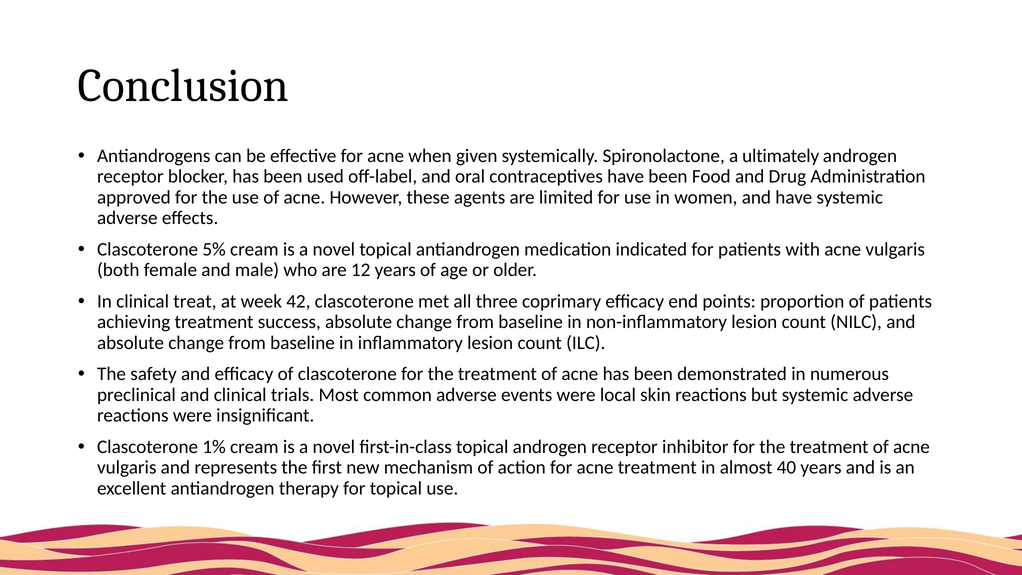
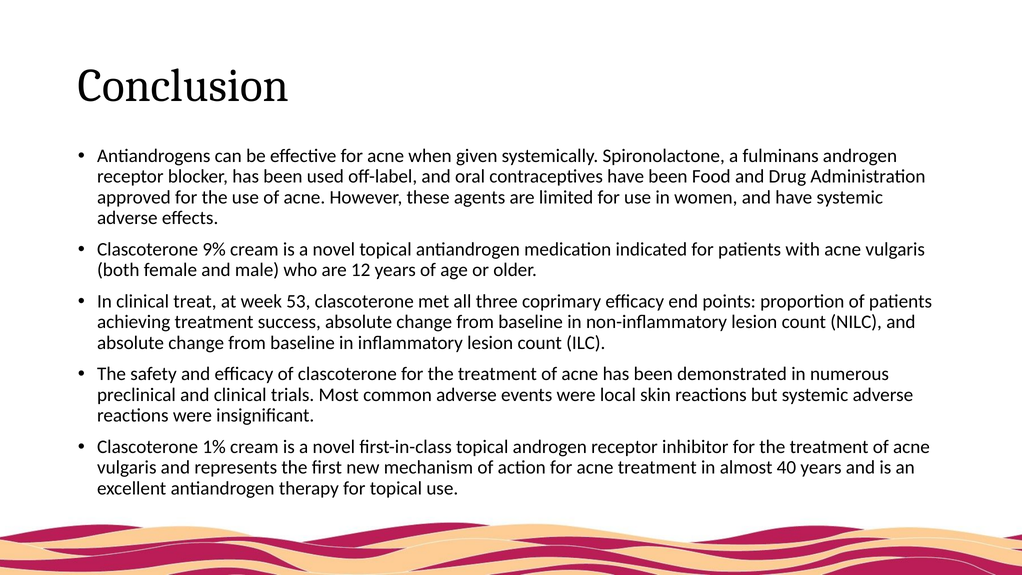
ultimately: ultimately -> fulminans
5%: 5% -> 9%
42: 42 -> 53
